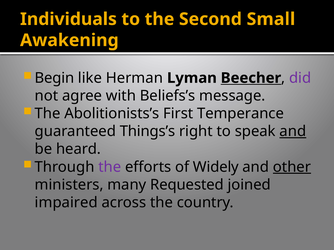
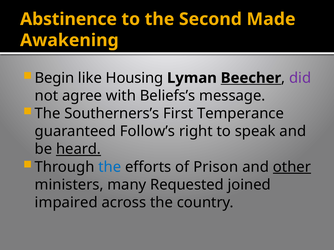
Individuals: Individuals -> Abstinence
Small: Small -> Made
Herman: Herman -> Housing
Abolitionists’s: Abolitionists’s -> Southerners’s
Things’s: Things’s -> Follow’s
and at (293, 132) underline: present -> none
heard underline: none -> present
the at (110, 167) colour: purple -> blue
Widely: Widely -> Prison
